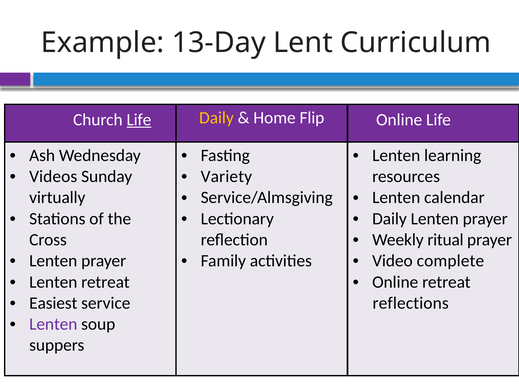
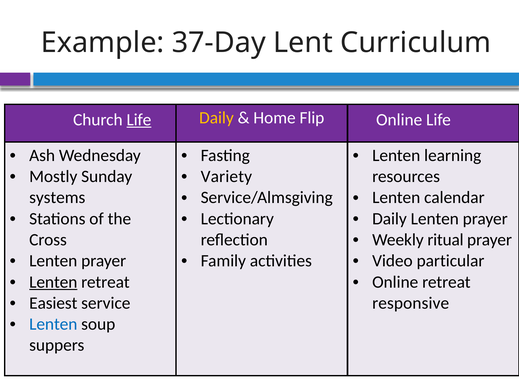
13-Day: 13-Day -> 37-Day
Videos: Videos -> Mostly
virtually: virtually -> systems
complete: complete -> particular
Lenten at (53, 282) underline: none -> present
reflections: reflections -> responsive
Lenten at (53, 324) colour: purple -> blue
